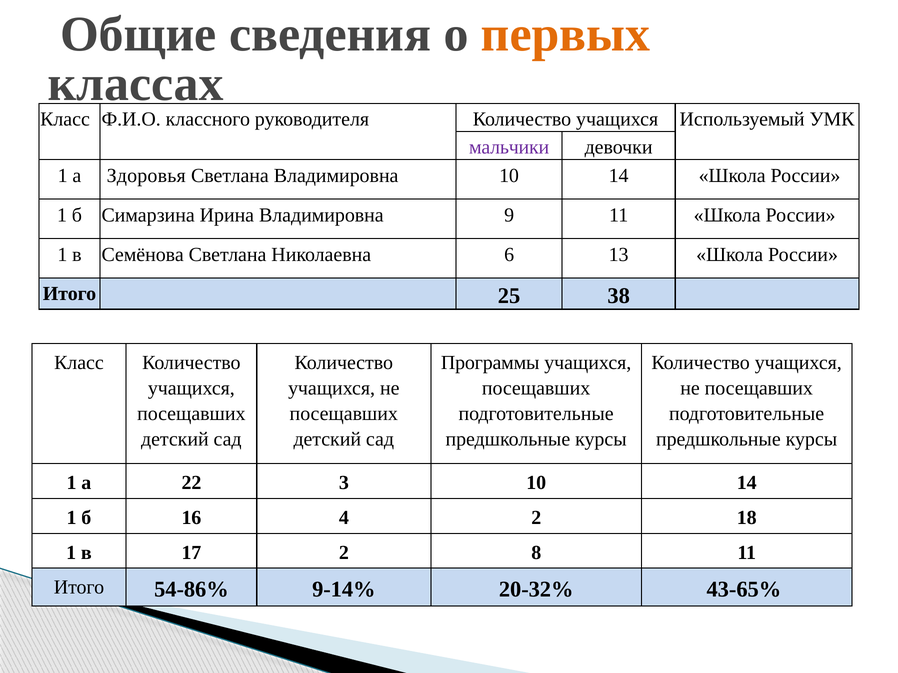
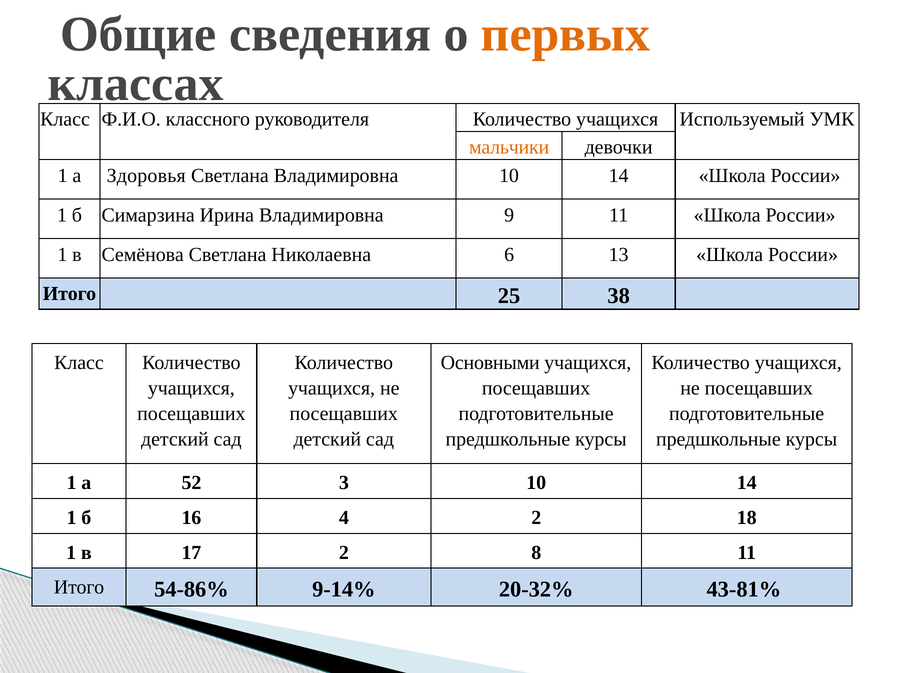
мальчики colour: purple -> orange
Программы: Программы -> Основными
22: 22 -> 52
43-65%: 43-65% -> 43-81%
